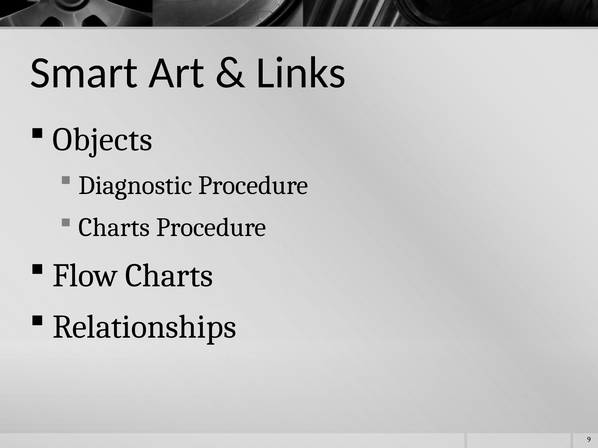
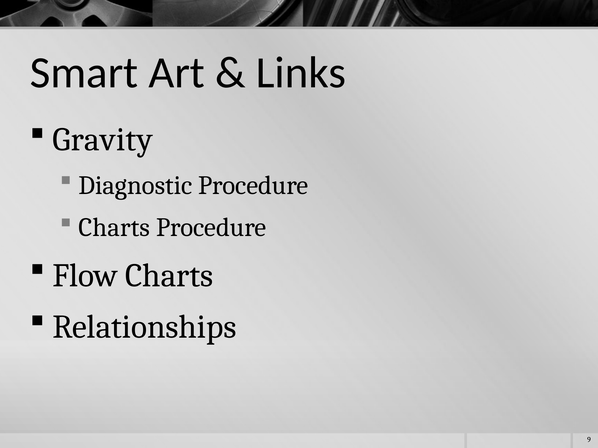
Objects: Objects -> Gravity
